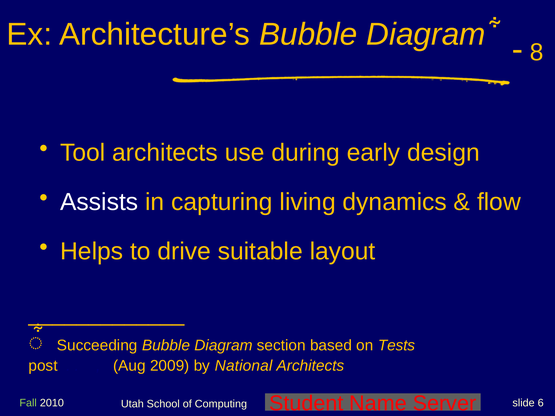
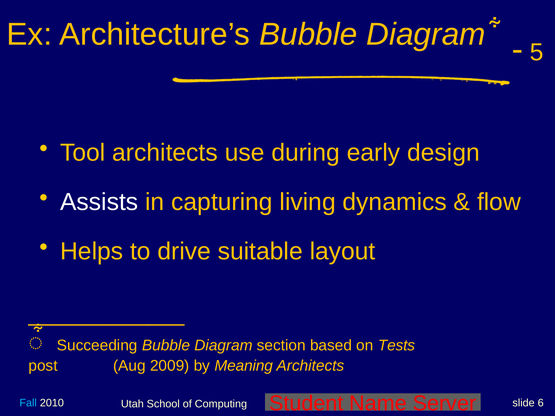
8: 8 -> 5
National: National -> Meaning
Fall colour: light green -> light blue
